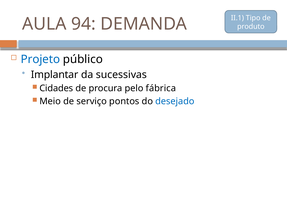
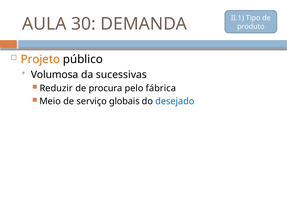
94: 94 -> 30
Projeto colour: blue -> orange
Implantar: Implantar -> Volumosa
Cidades: Cidades -> Reduzir
pontos: pontos -> globais
